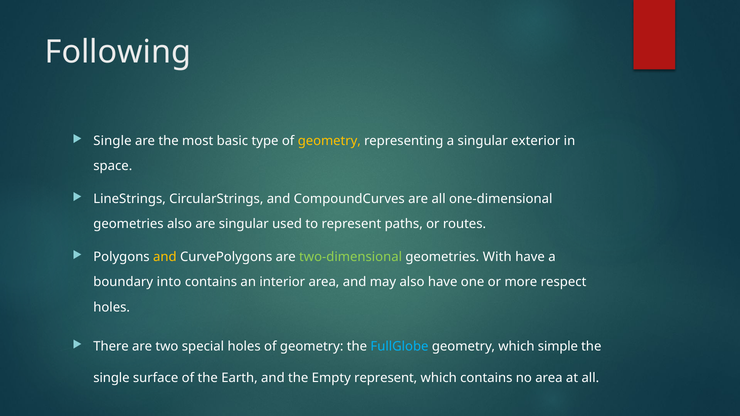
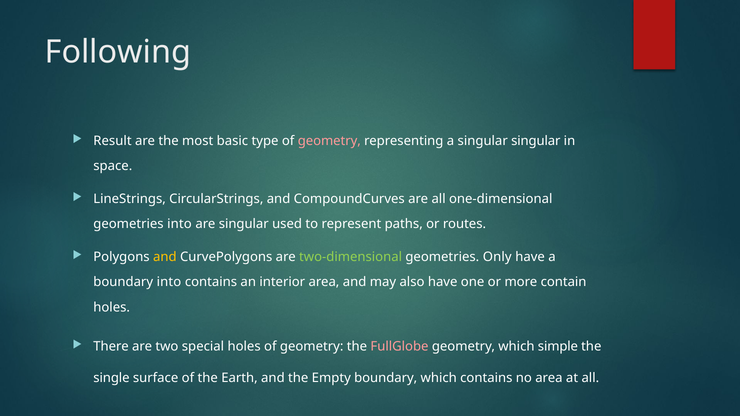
Single at (112, 141): Single -> Result
geometry at (329, 141) colour: yellow -> pink
singular exterior: exterior -> singular
geometries also: also -> into
With: With -> Only
respect: respect -> contain
FullGlobe colour: light blue -> pink
Empty represent: represent -> boundary
